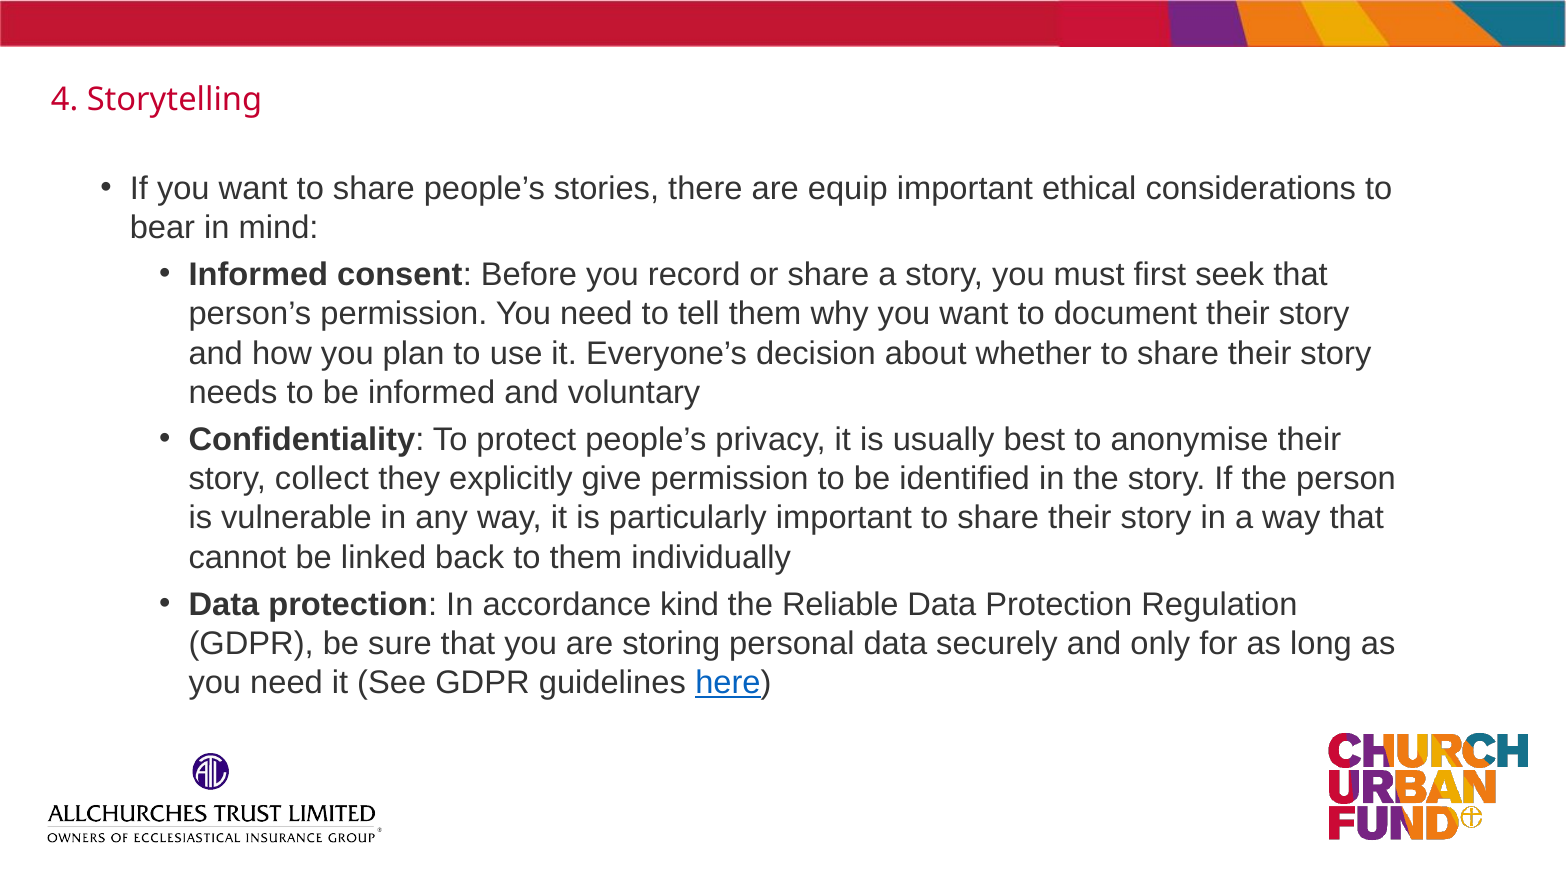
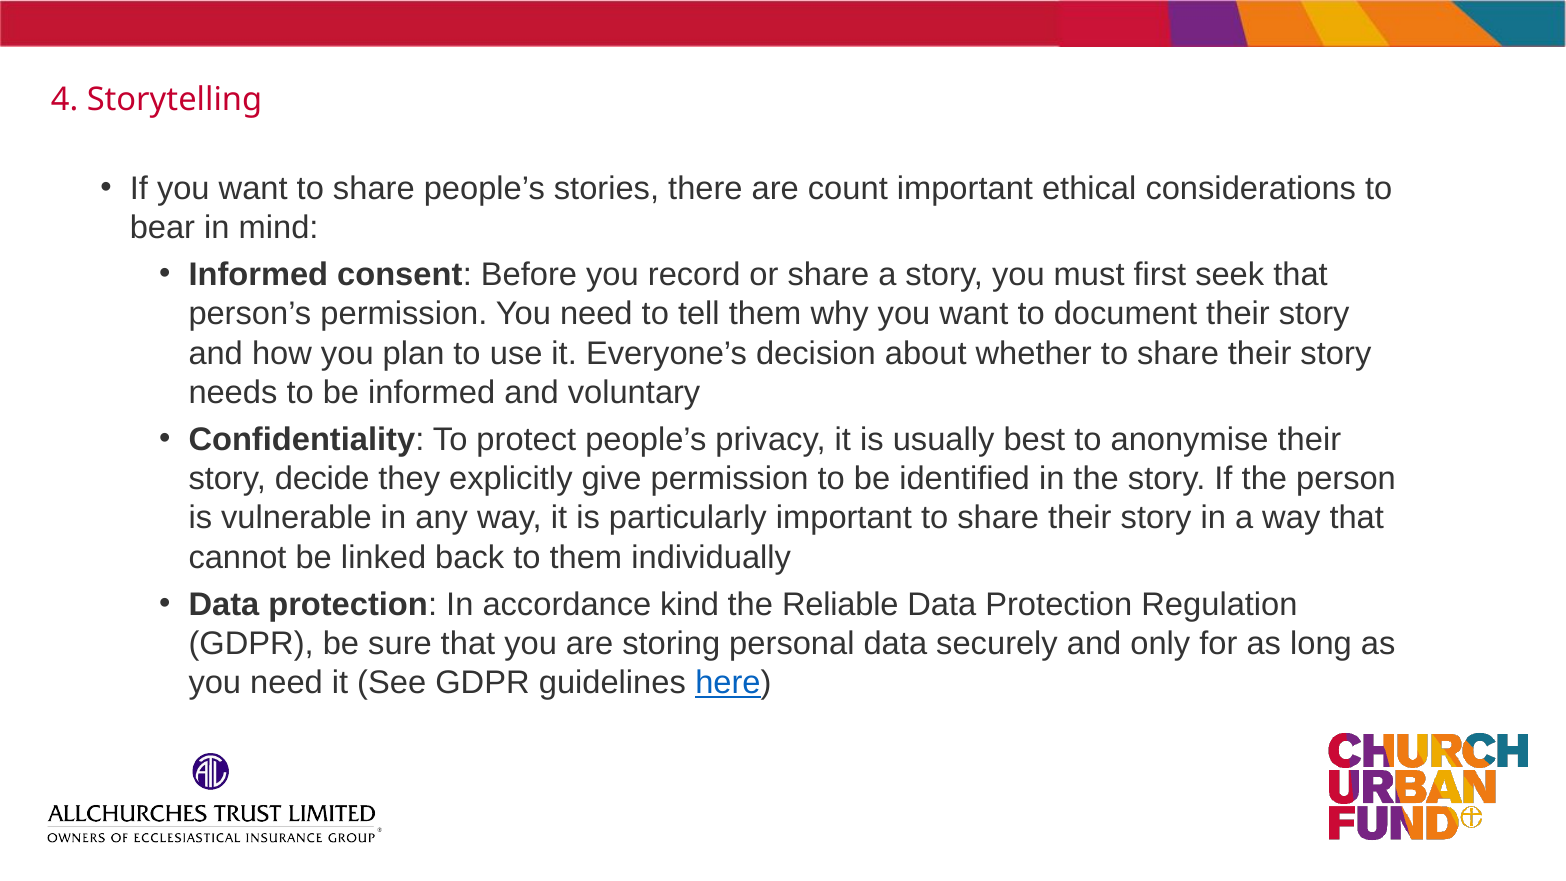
equip: equip -> count
collect: collect -> decide
